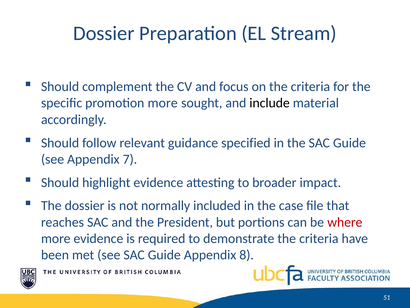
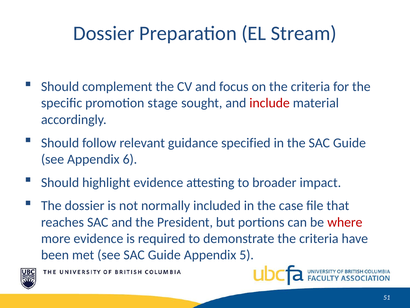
promotion more: more -> stage
include colour: black -> red
7: 7 -> 6
8: 8 -> 5
